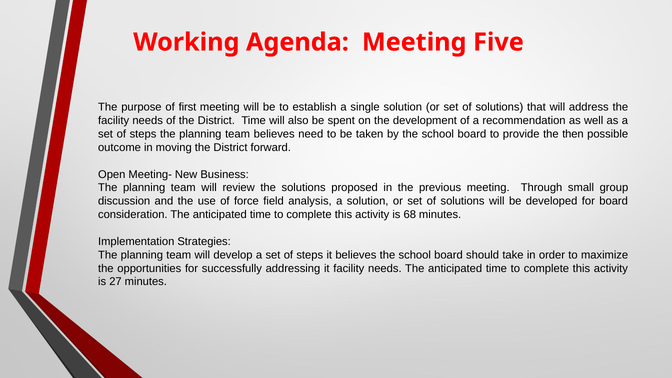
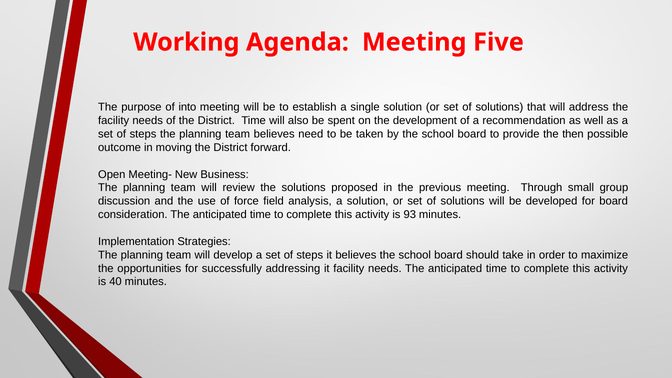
first: first -> into
68: 68 -> 93
27: 27 -> 40
